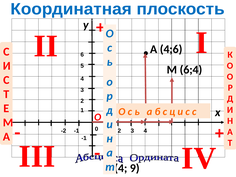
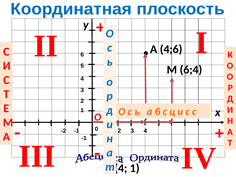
9 at (135, 168): 9 -> 1
